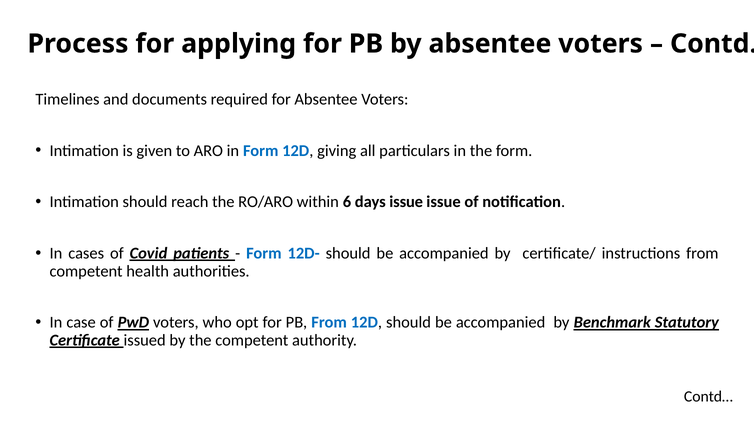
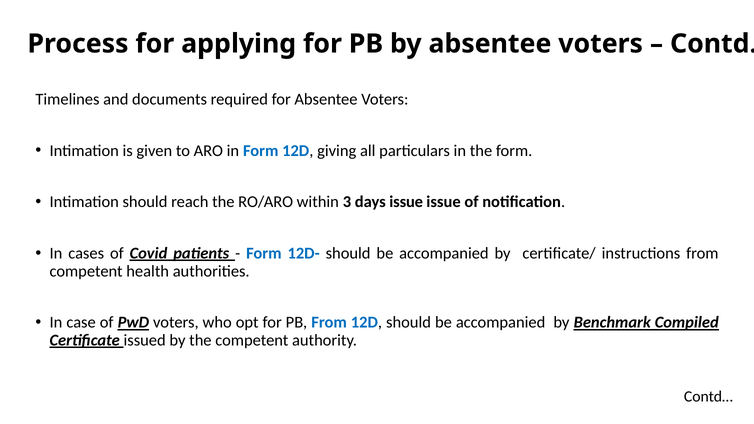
6: 6 -> 3
Statutory: Statutory -> Compiled
